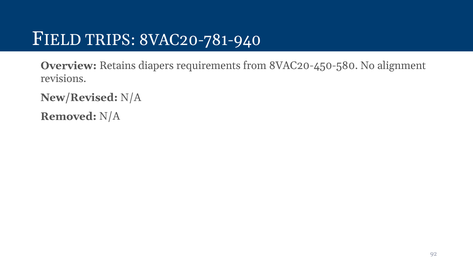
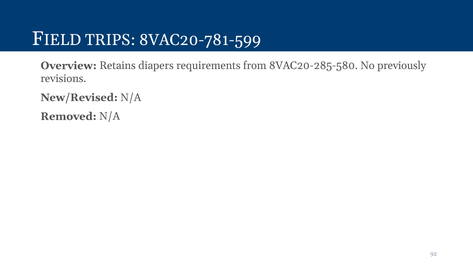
8VAC20-781-940: 8VAC20-781-940 -> 8VAC20-781-599
8VAC20-450-580: 8VAC20-450-580 -> 8VAC20-285-580
alignment: alignment -> previously
